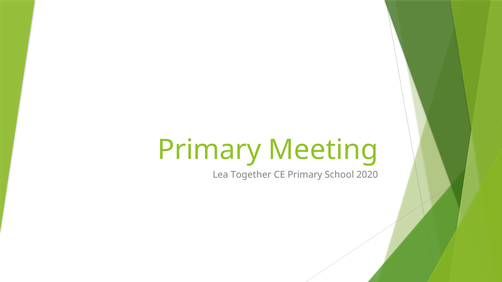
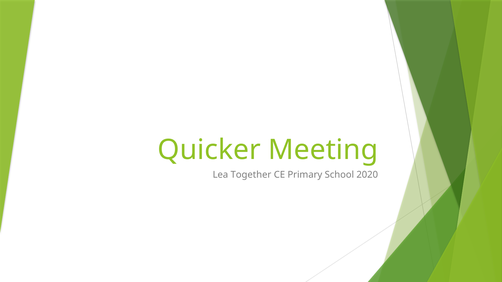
Primary at (209, 150): Primary -> Quicker
